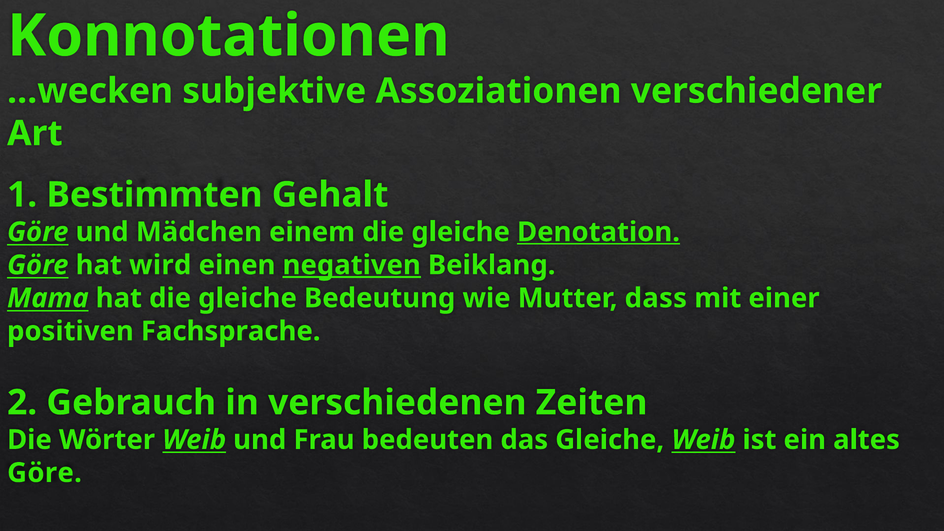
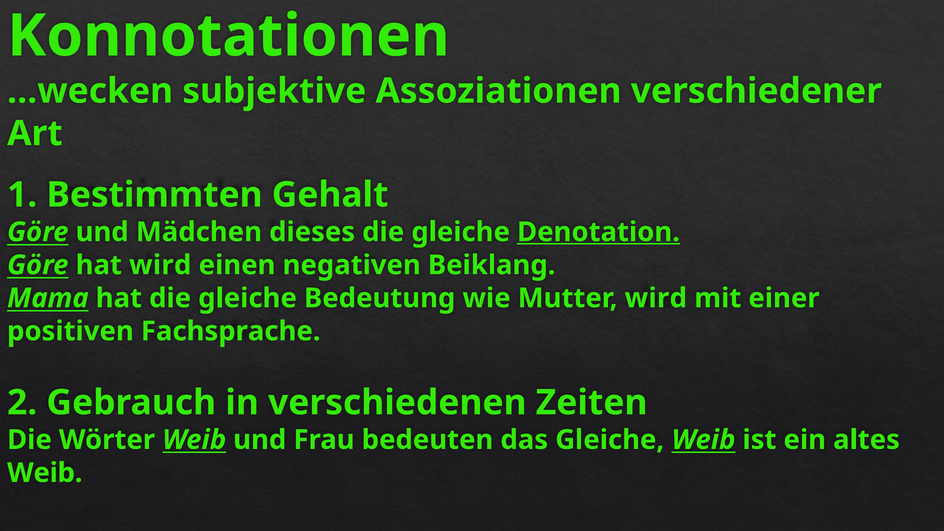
einem: einem -> dieses
negativen underline: present -> none
Mutter dass: dass -> wird
Göre at (44, 473): Göre -> Weib
